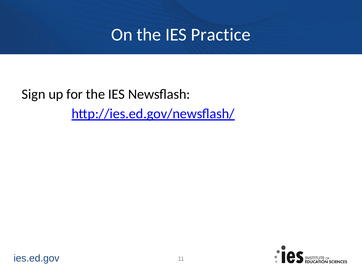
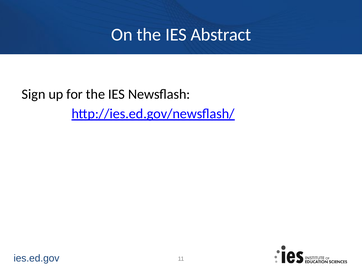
Practice: Practice -> Abstract
